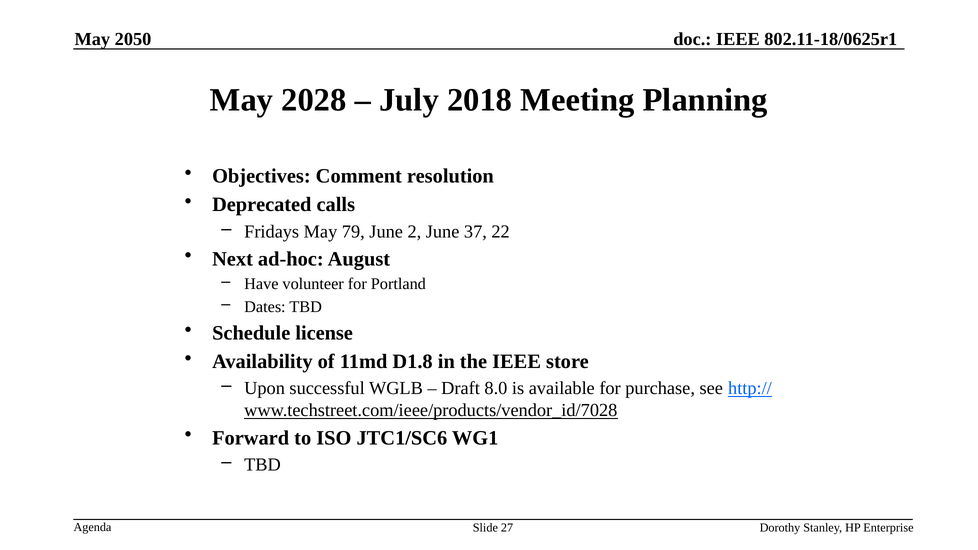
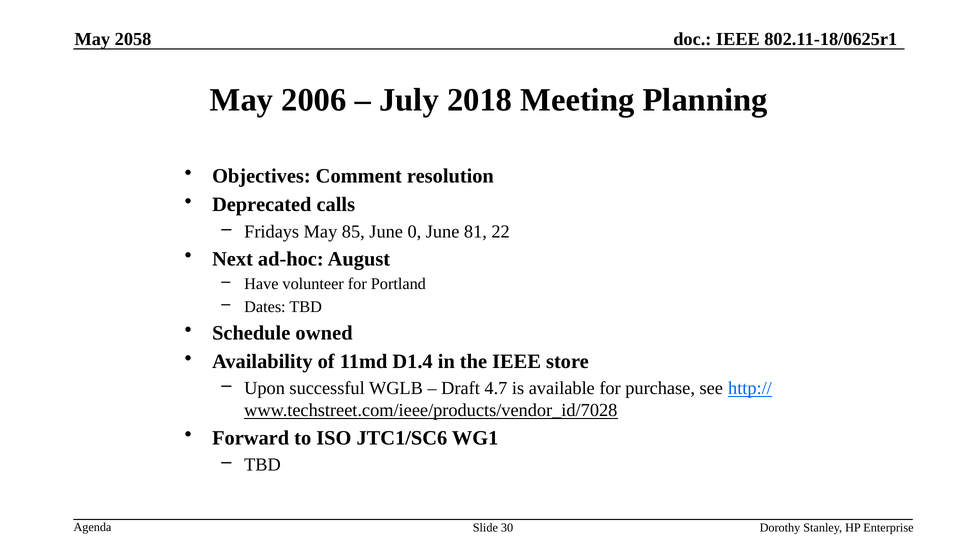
2050: 2050 -> 2058
2028: 2028 -> 2006
79: 79 -> 85
2: 2 -> 0
37: 37 -> 81
license: license -> owned
D1.8: D1.8 -> D1.4
8.0: 8.0 -> 4.7
27: 27 -> 30
